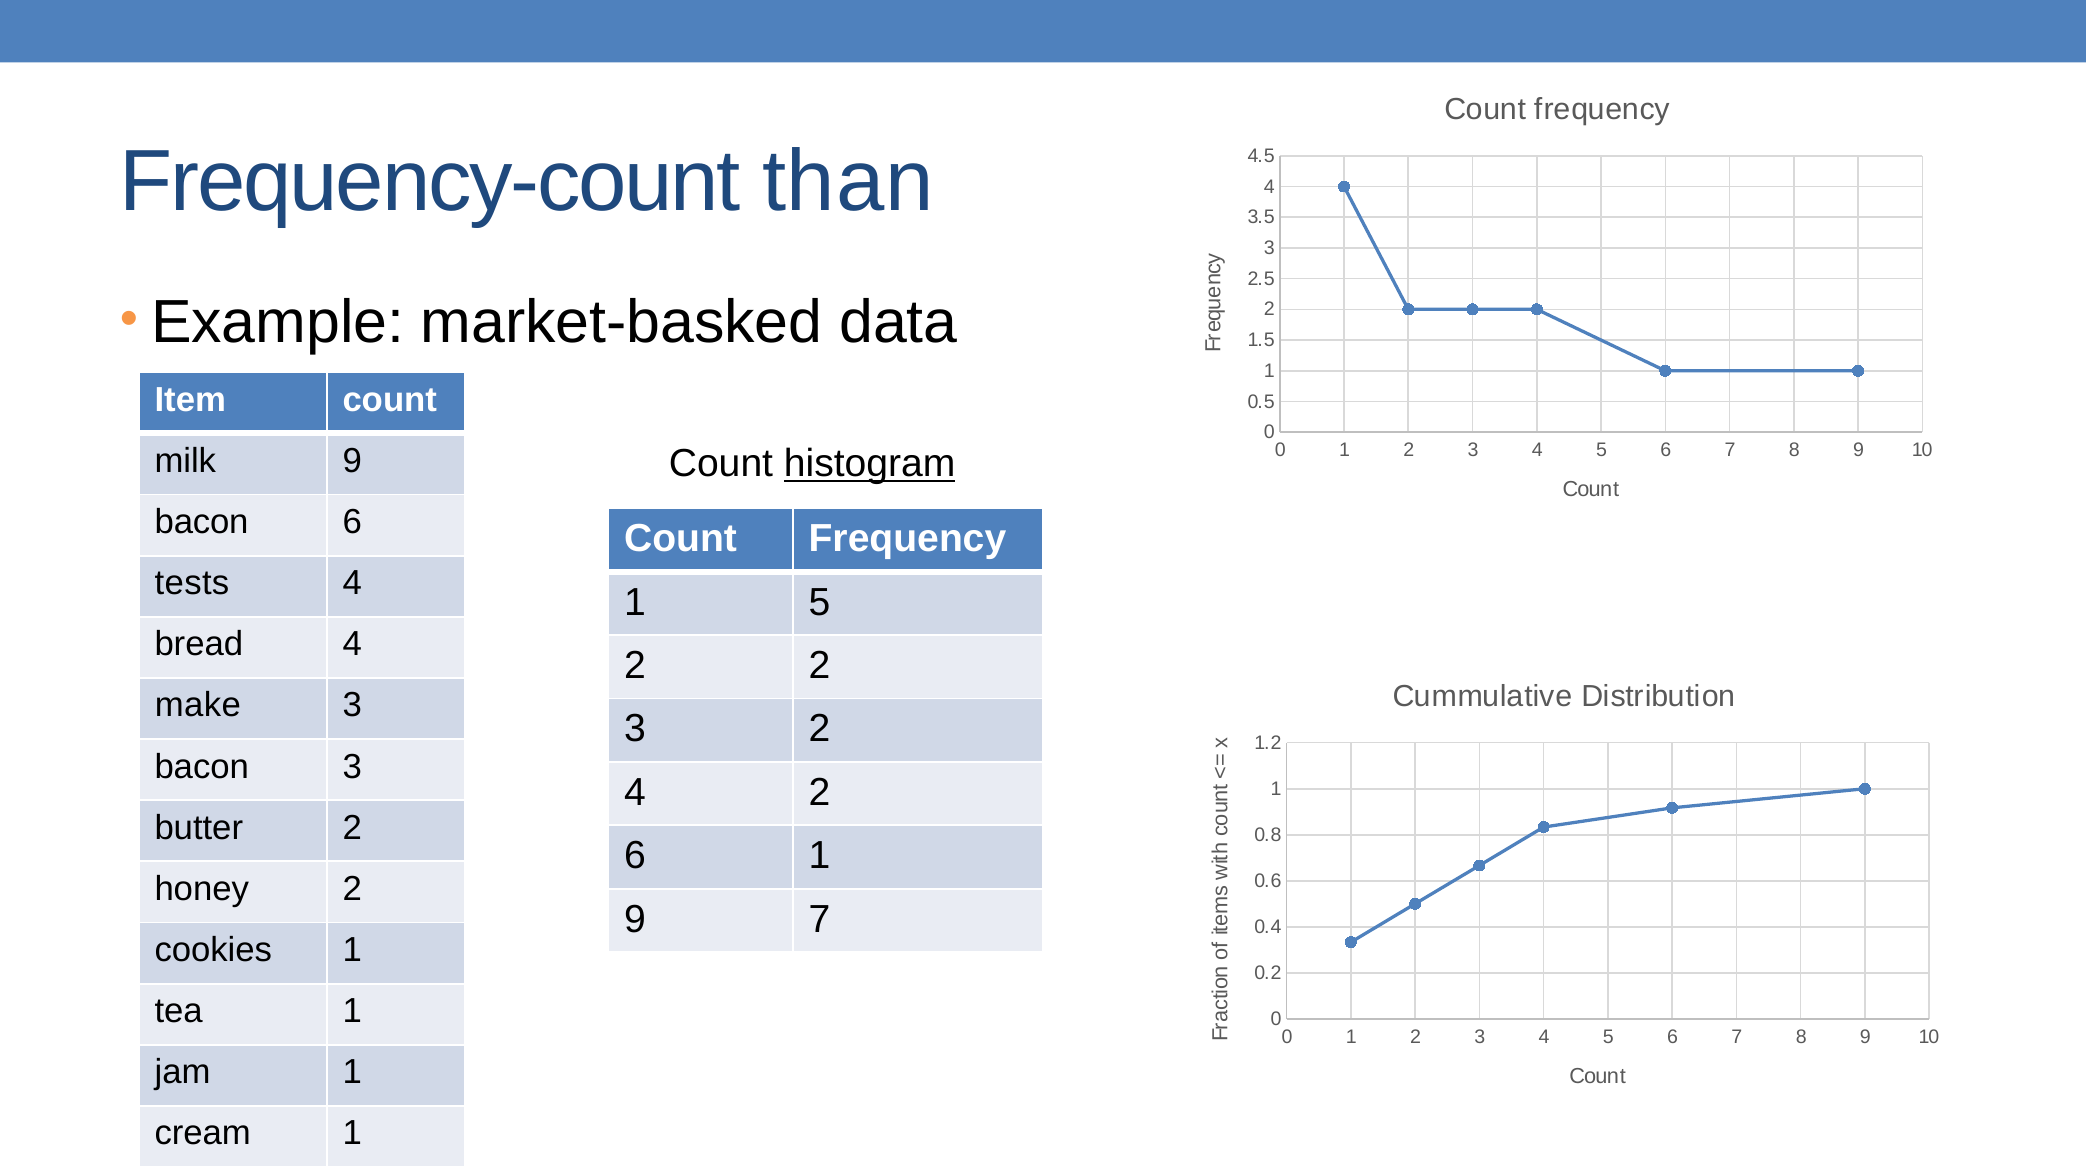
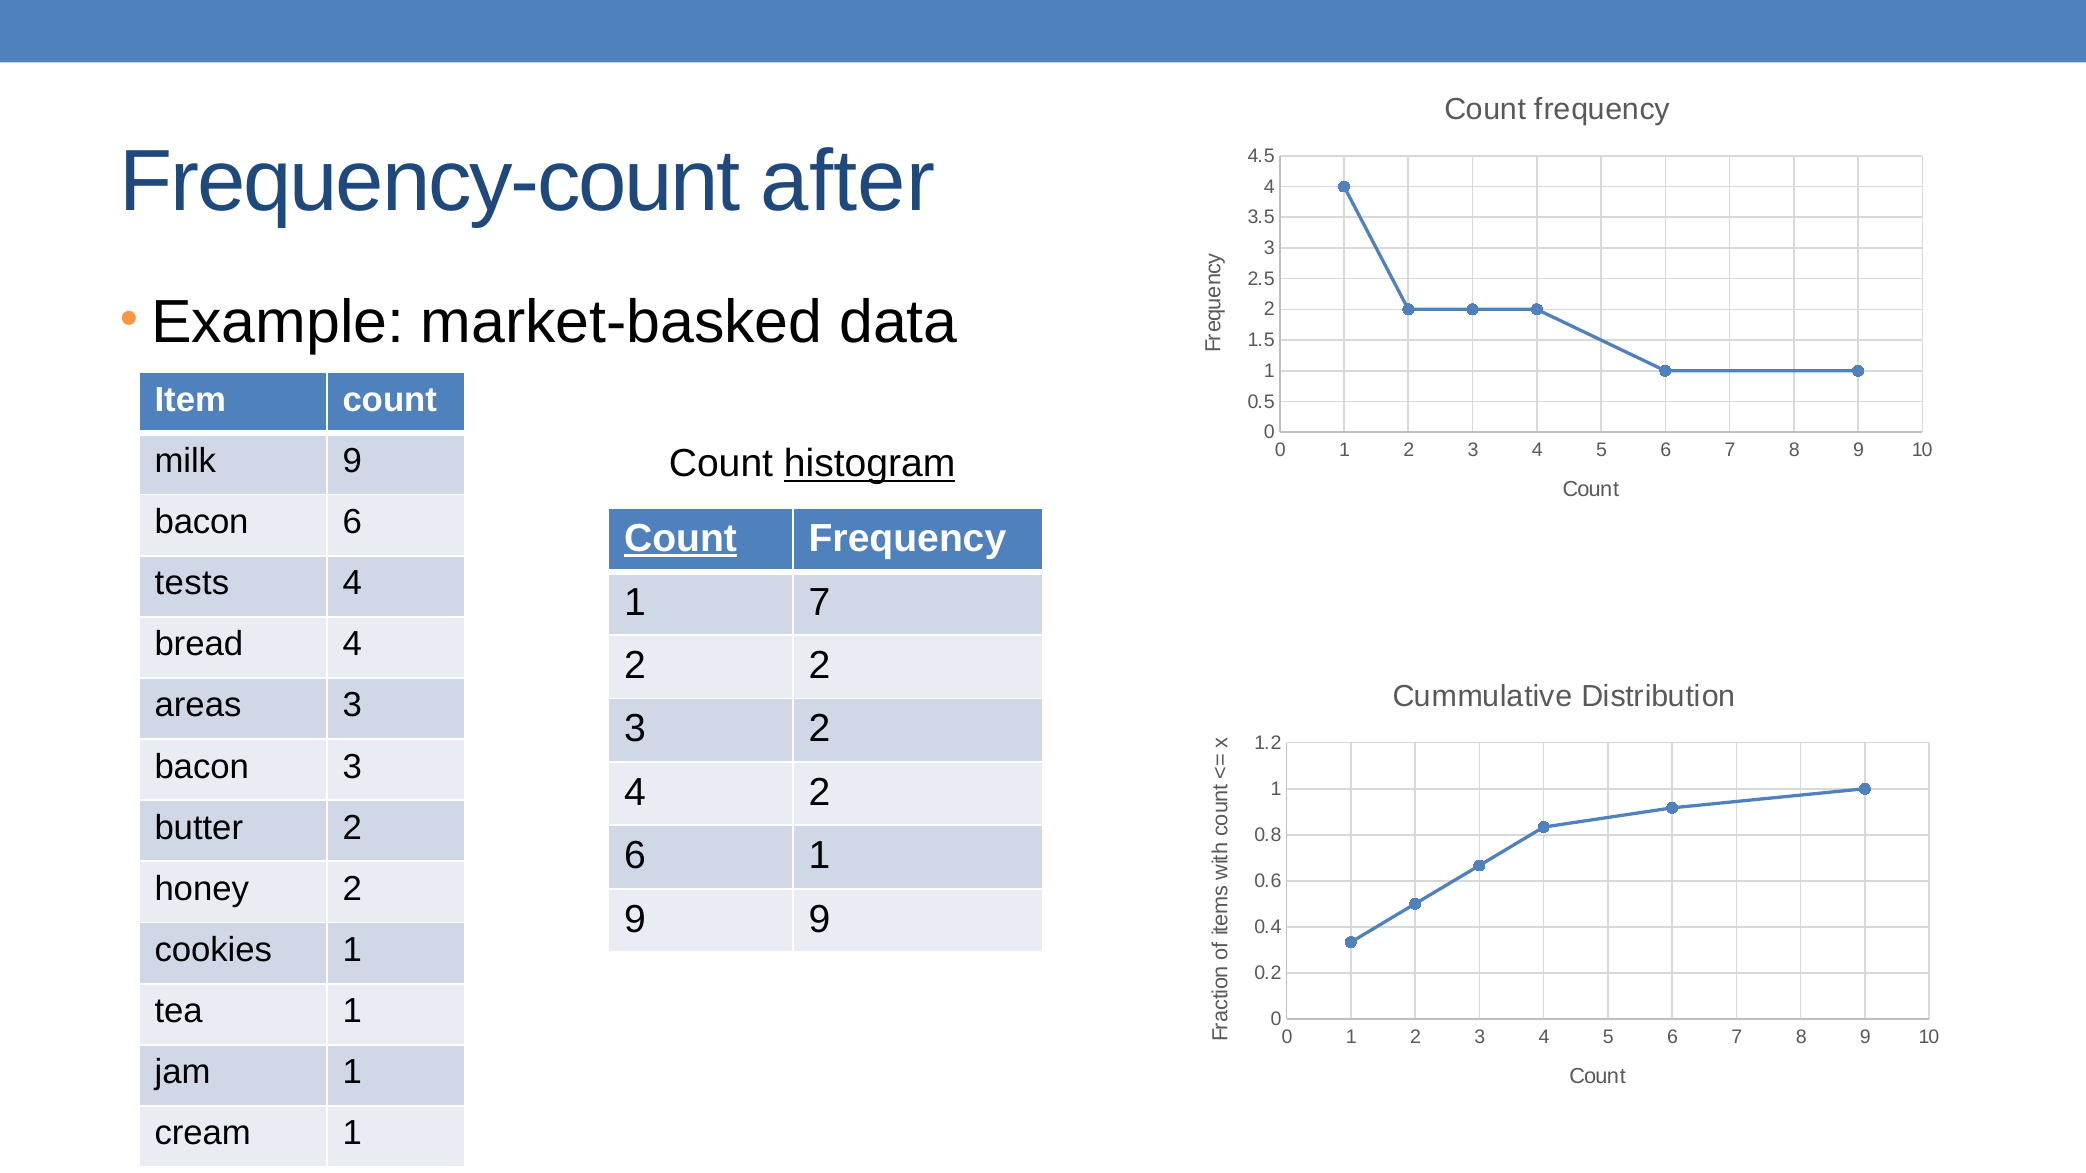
than: than -> after
Count at (680, 539) underline: none -> present
1 5: 5 -> 7
make: make -> areas
9 7: 7 -> 9
